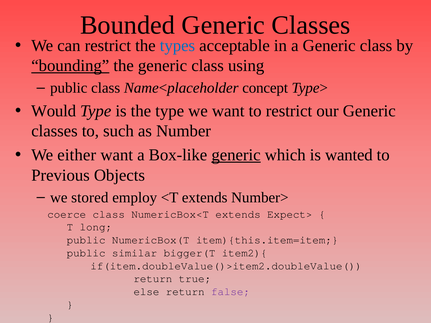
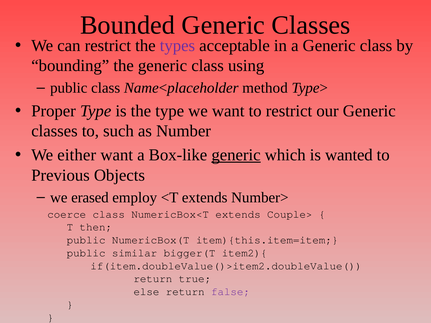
types colour: blue -> purple
bounding underline: present -> none
concept: concept -> method
Would: Would -> Proper
stored: stored -> erased
Expect>: Expect> -> Couple>
long: long -> then
